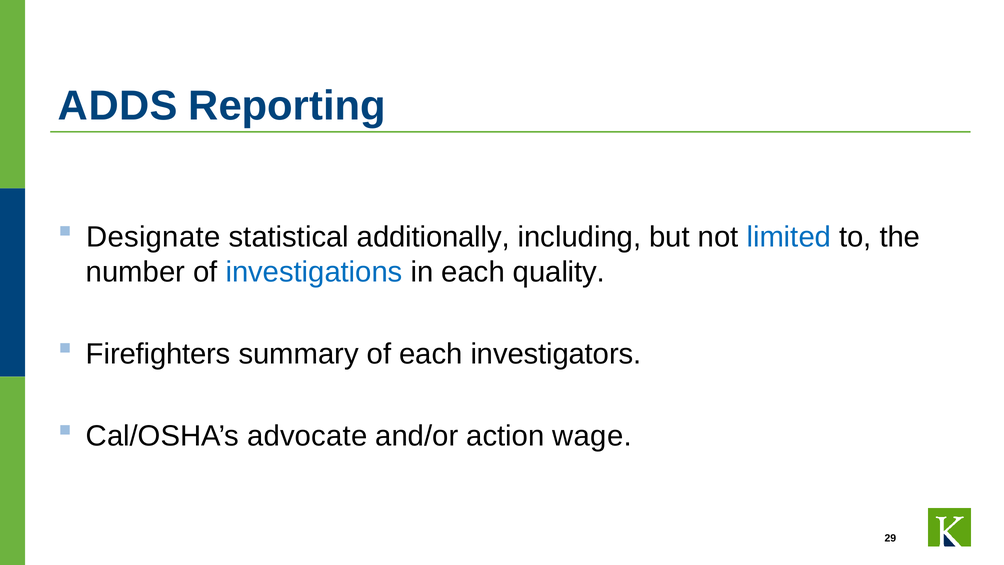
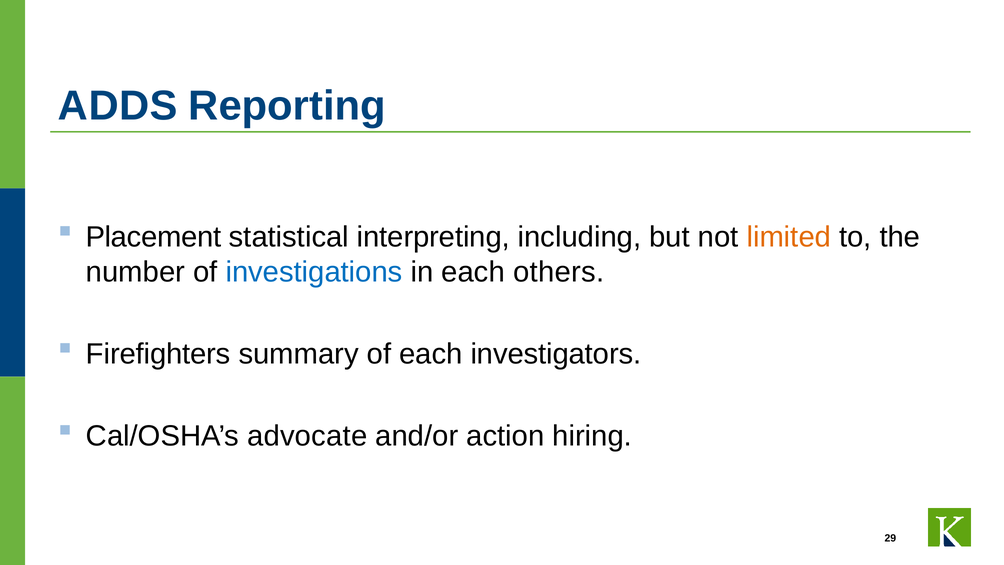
Designate: Designate -> Placement
additionally: additionally -> interpreting
limited colour: blue -> orange
quality: quality -> others
wage: wage -> hiring
